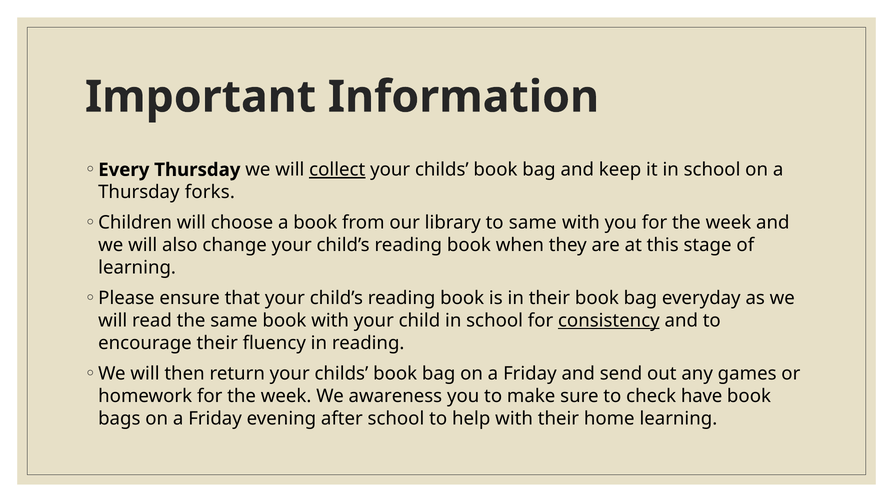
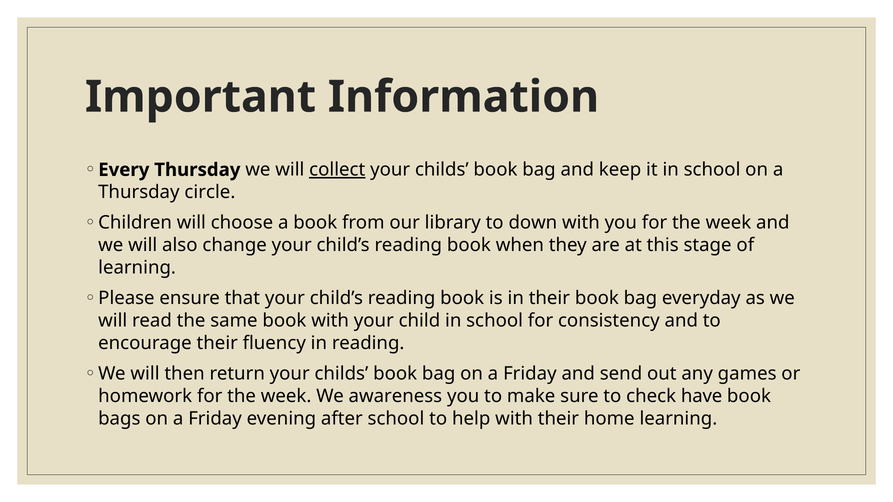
forks: forks -> circle
to same: same -> down
consistency underline: present -> none
